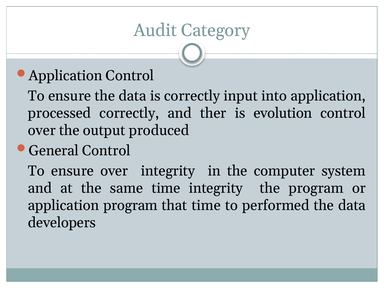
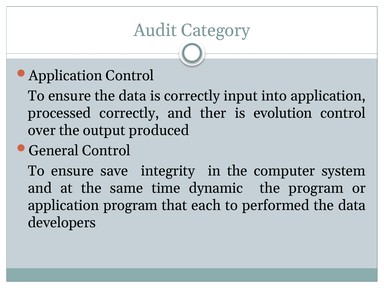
ensure over: over -> save
time integrity: integrity -> dynamic
that time: time -> each
